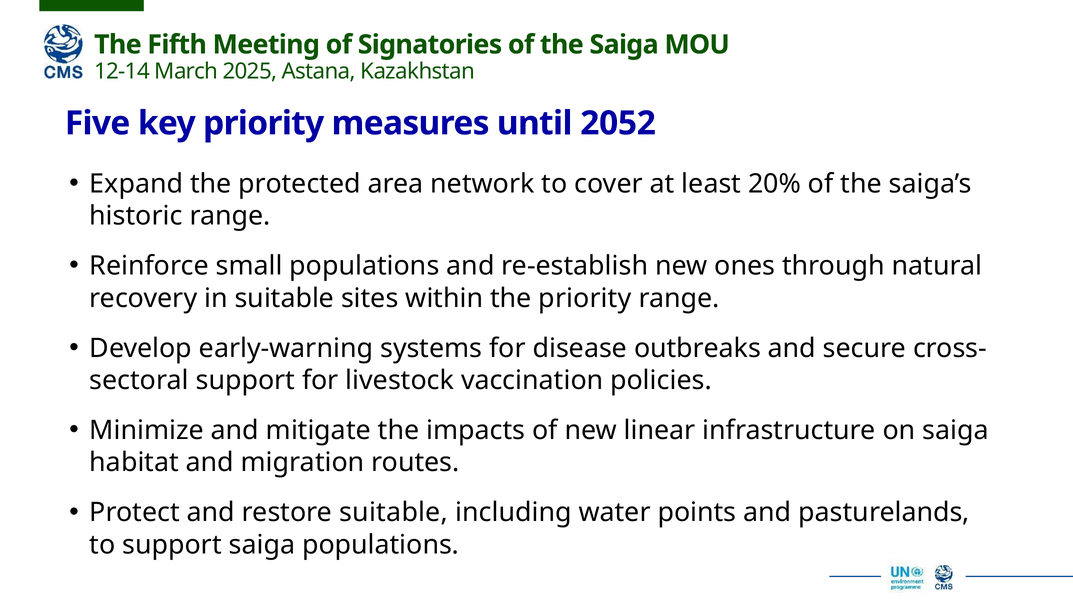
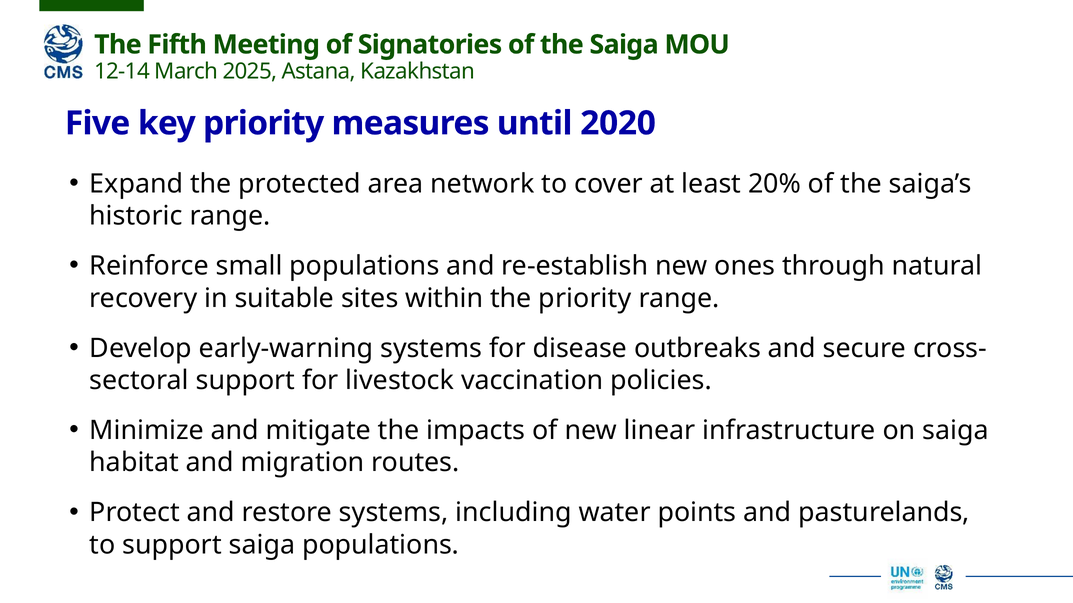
2052: 2052 -> 2020
restore suitable: suitable -> systems
